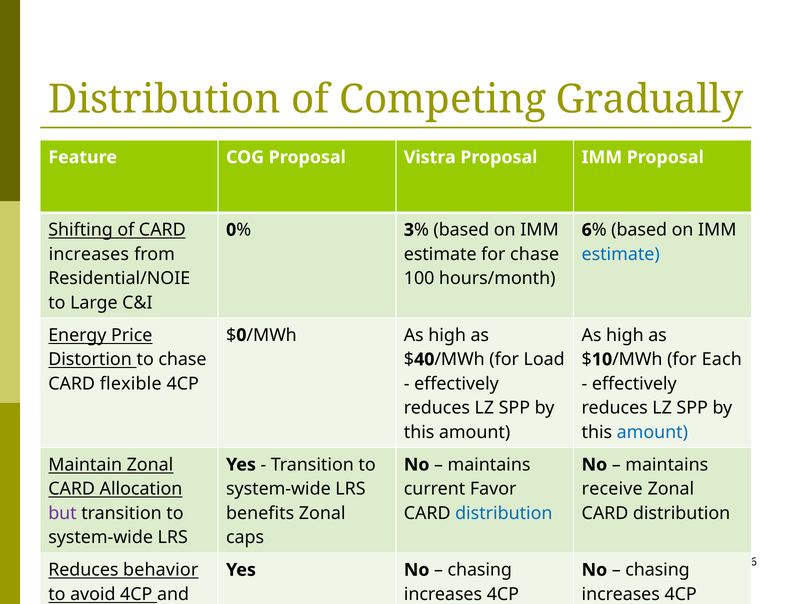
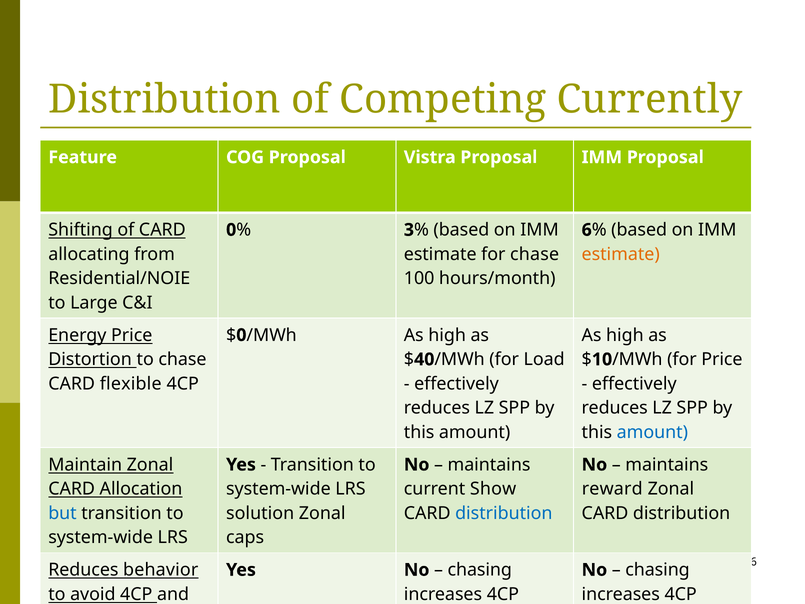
Gradually: Gradually -> Currently
increases at (89, 254): increases -> allocating
estimate at (621, 254) colour: blue -> orange
for Each: Each -> Price
Favor: Favor -> Show
receive: receive -> reward
but colour: purple -> blue
benefits: benefits -> solution
